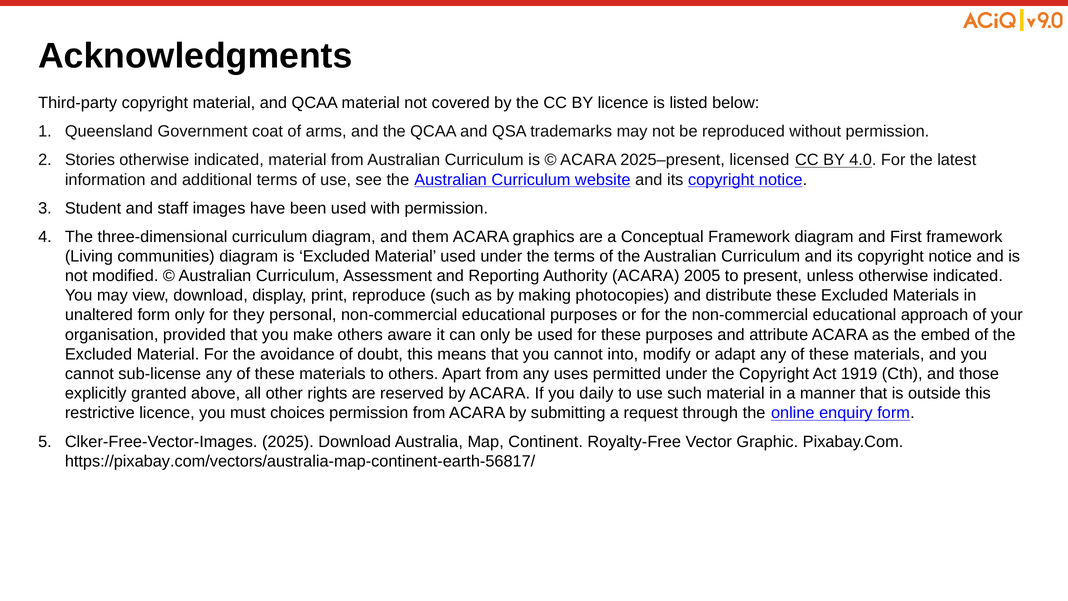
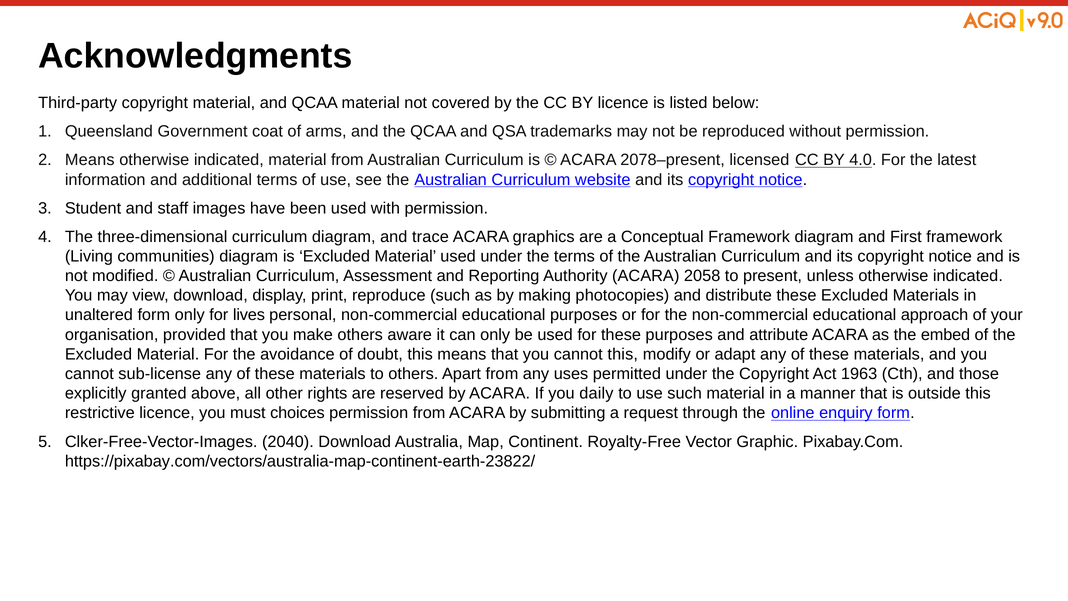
Stories at (90, 160): Stories -> Means
2025–present: 2025–present -> 2078–present
them: them -> trace
2005: 2005 -> 2058
they: they -> lives
cannot into: into -> this
1919: 1919 -> 1963
2025: 2025 -> 2040
https://pixabay.com/vectors/australia-map-continent-earth-56817/: https://pixabay.com/vectors/australia-map-continent-earth-56817/ -> https://pixabay.com/vectors/australia-map-continent-earth-23822/
